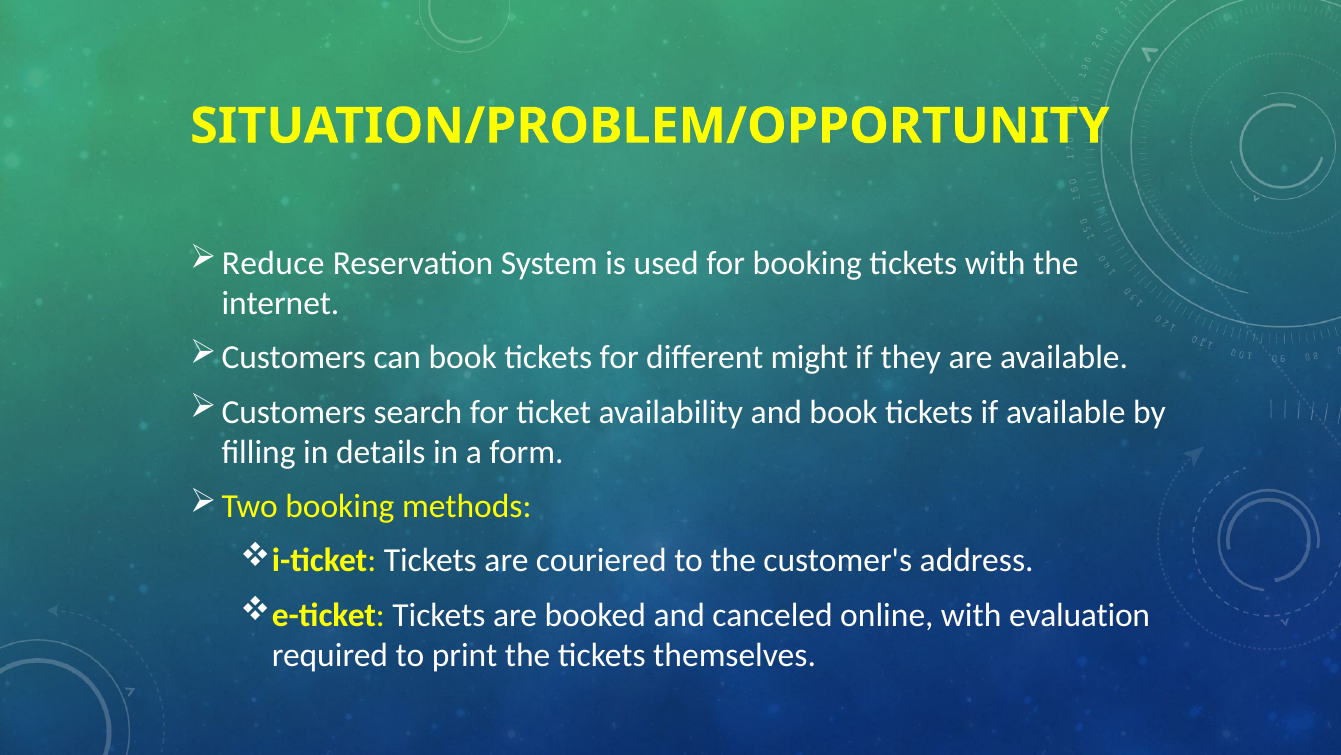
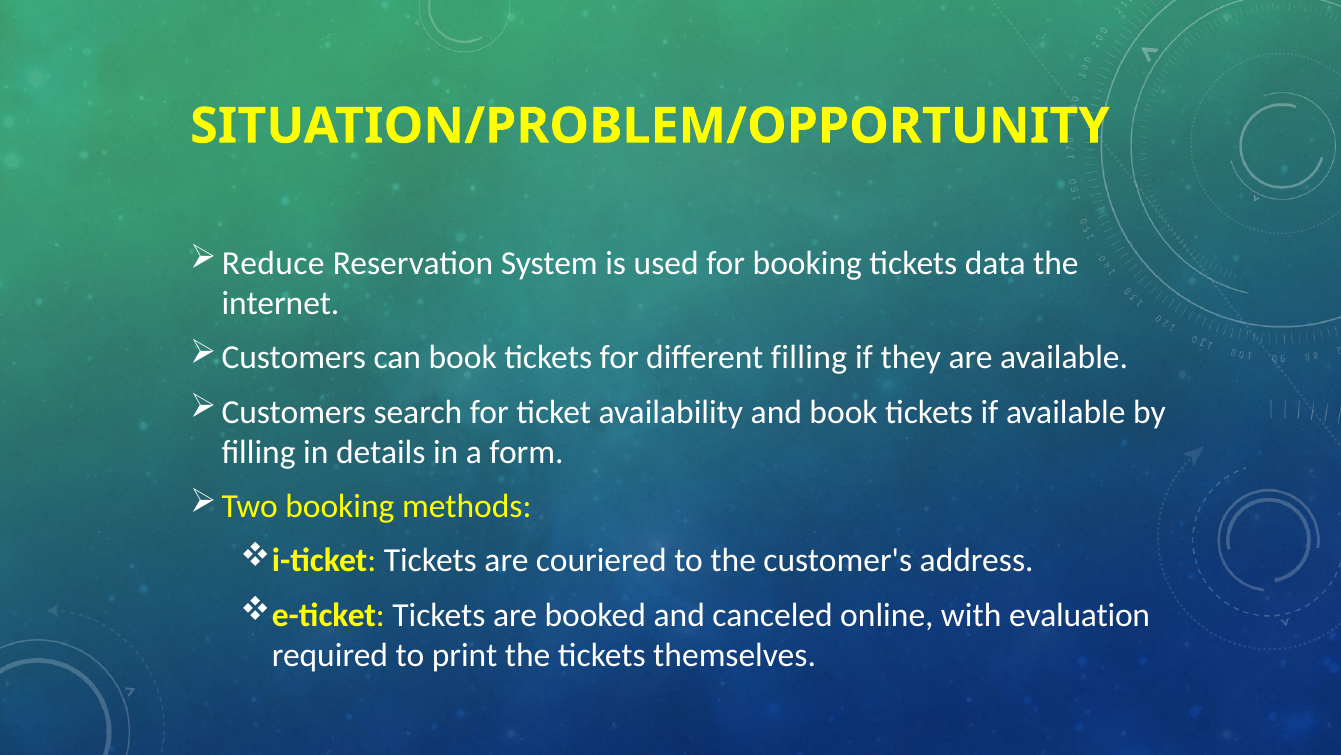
tickets with: with -> data
different might: might -> filling
